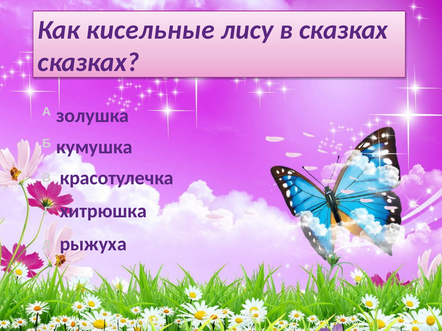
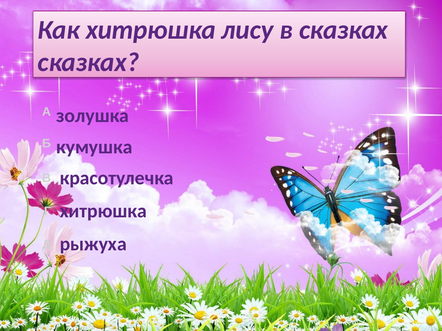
Как кисельные: кисельные -> хитрюшка
